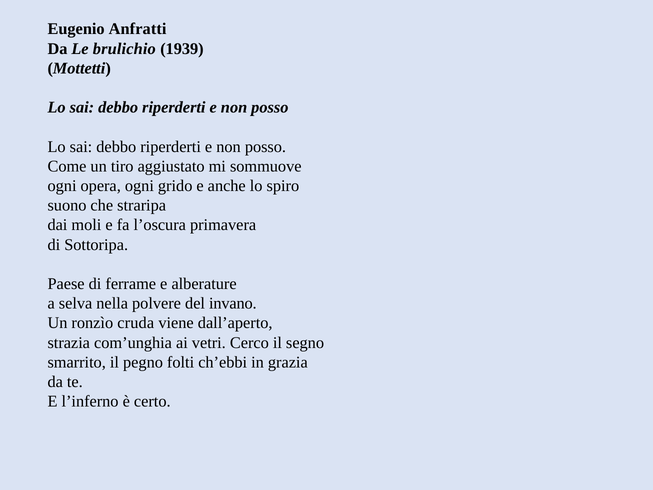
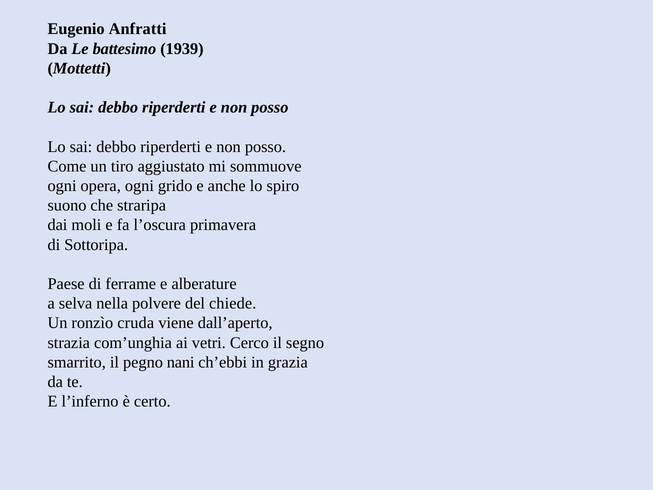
brulichio: brulichio -> battesimo
invano: invano -> chiede
folti: folti -> nani
